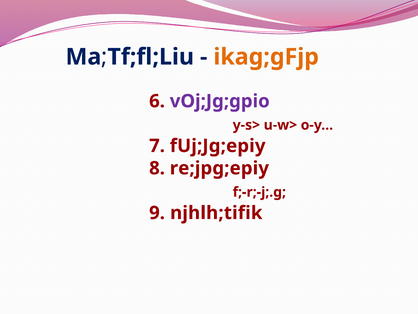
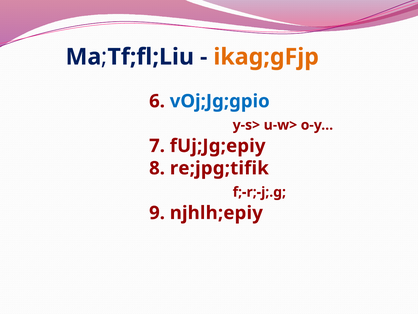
vOj;Jg;gpio colour: purple -> blue
re;jpg;epiy: re;jpg;epiy -> re;jpg;tifik
njhlh;tifik: njhlh;tifik -> njhlh;epiy
